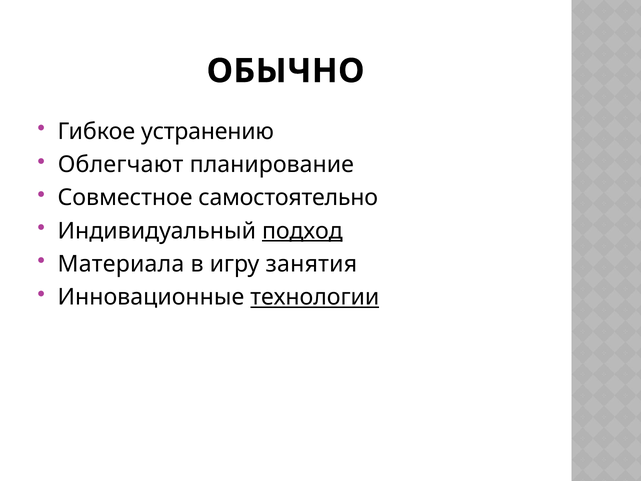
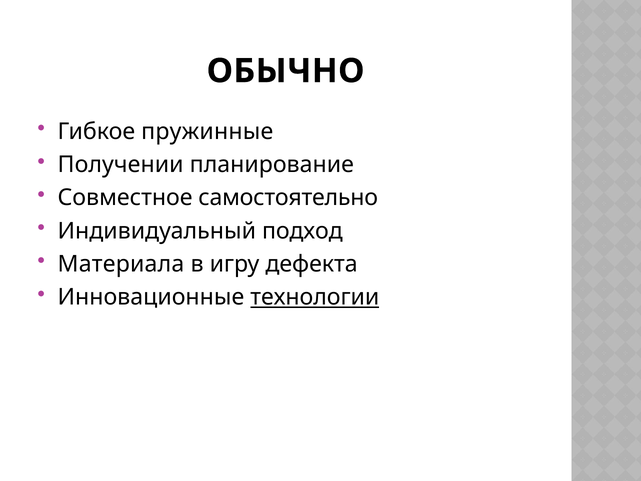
устранению: устранению -> пружинные
Облегчают: Облегчают -> Получении
подход underline: present -> none
занятия: занятия -> дефекта
